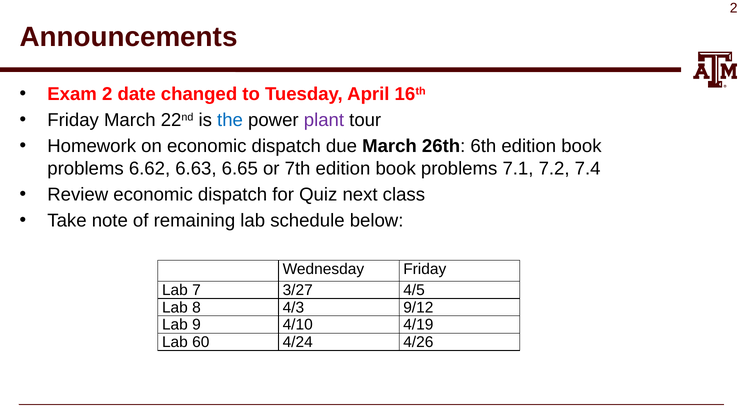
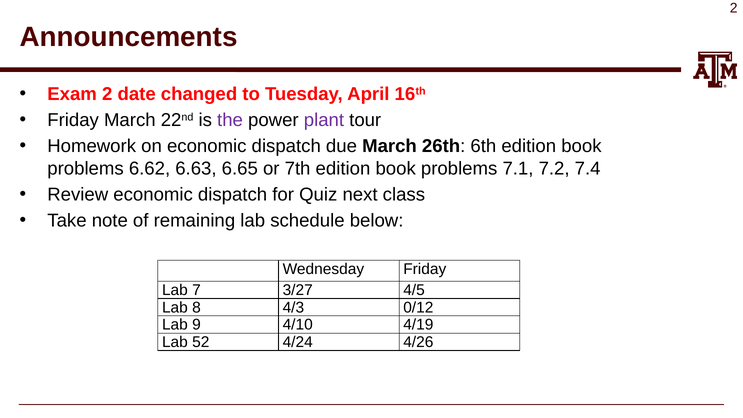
the colour: blue -> purple
9/12: 9/12 -> 0/12
60: 60 -> 52
